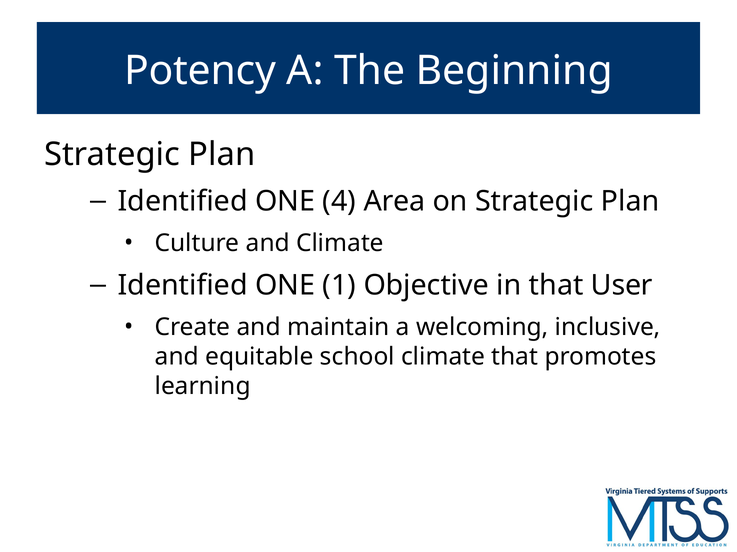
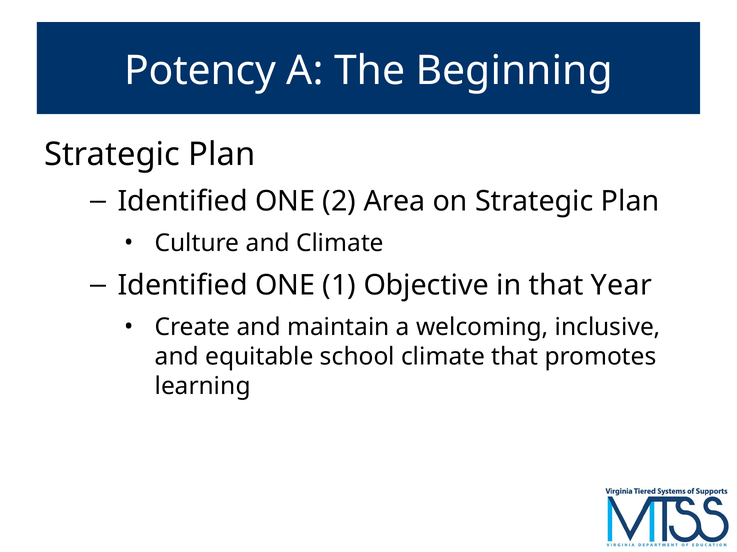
4: 4 -> 2
User: User -> Year
